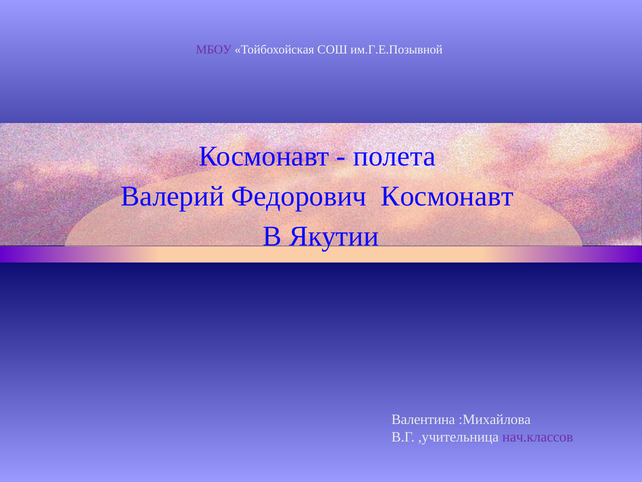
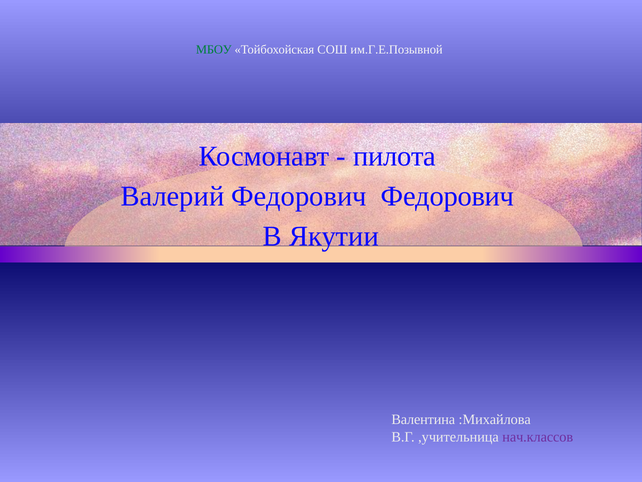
МБОУ colour: purple -> green
полета: полета -> пилота
Федорович Космонавт: Космонавт -> Федорович
